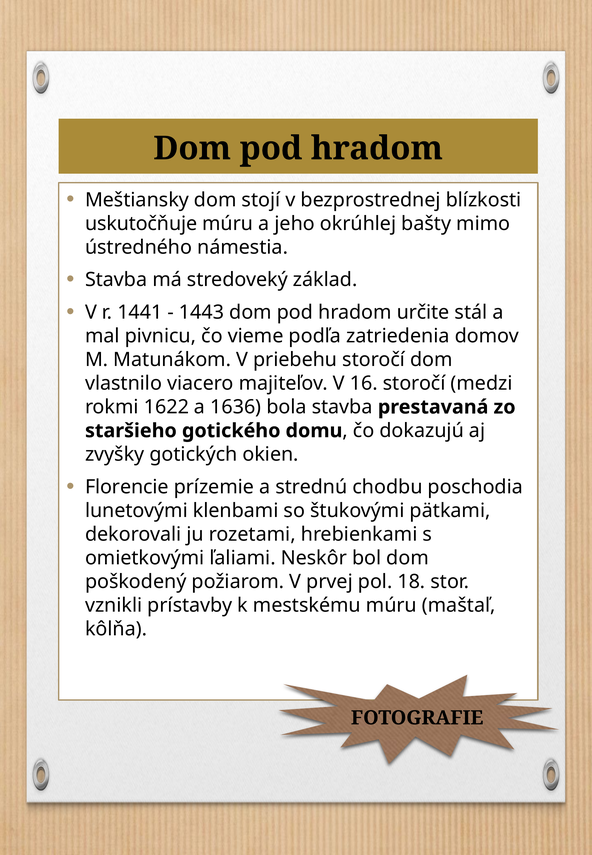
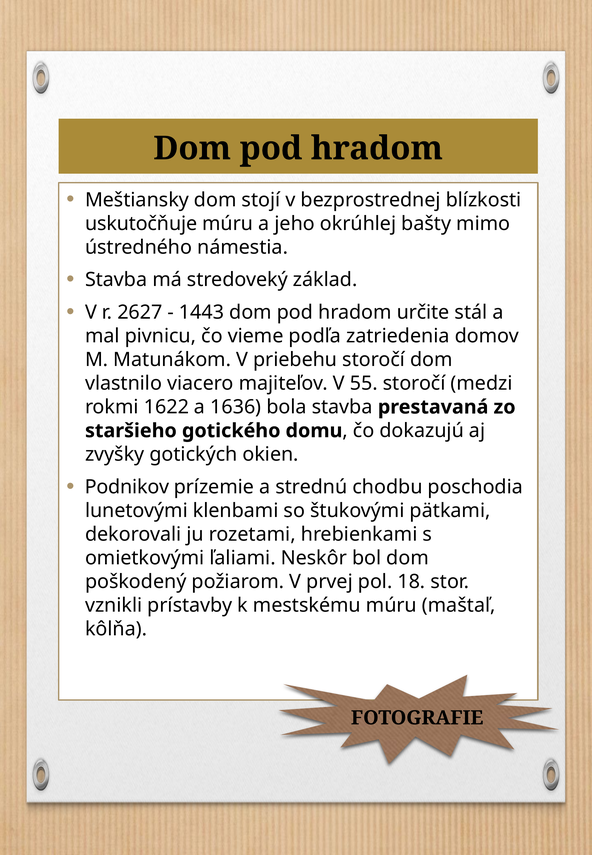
1441: 1441 -> 2627
16: 16 -> 55
Florencie: Florencie -> Podnikov
